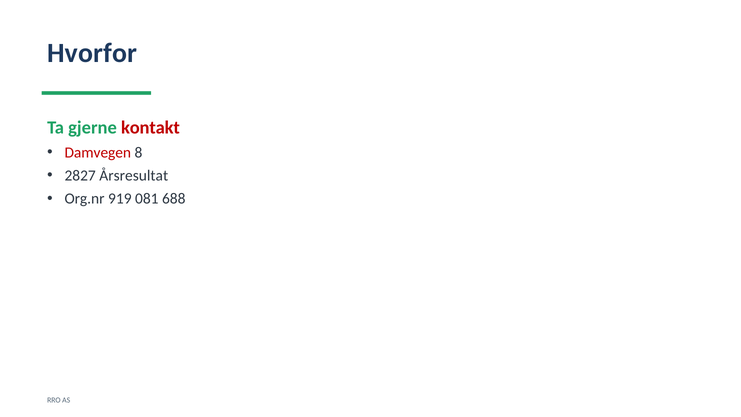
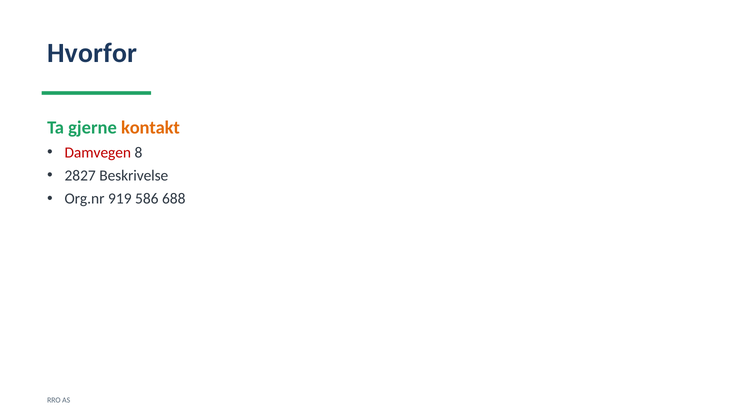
kontakt colour: red -> orange
Årsresultat: Årsresultat -> Beskrivelse
081: 081 -> 586
